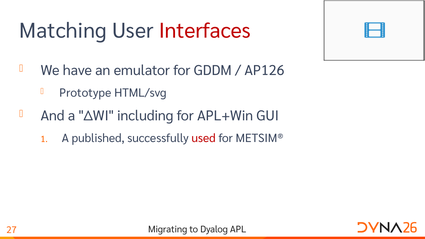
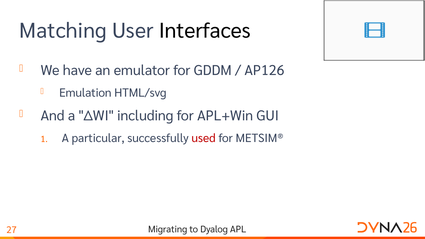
Interfaces colour: red -> black
Prototype: Prototype -> Emulation
published: published -> particular
